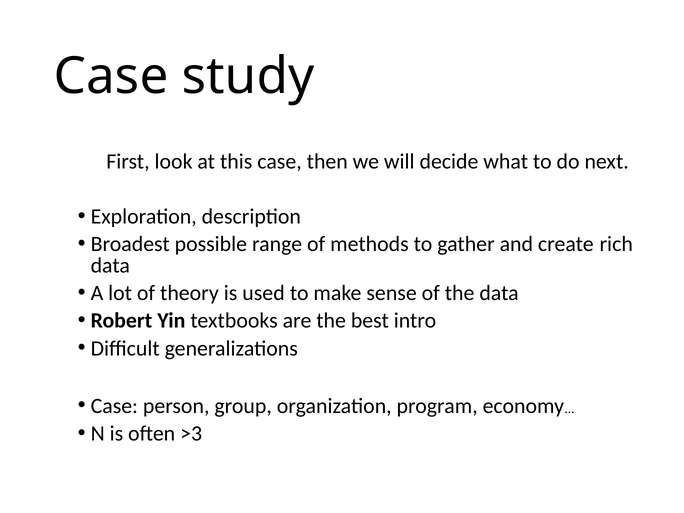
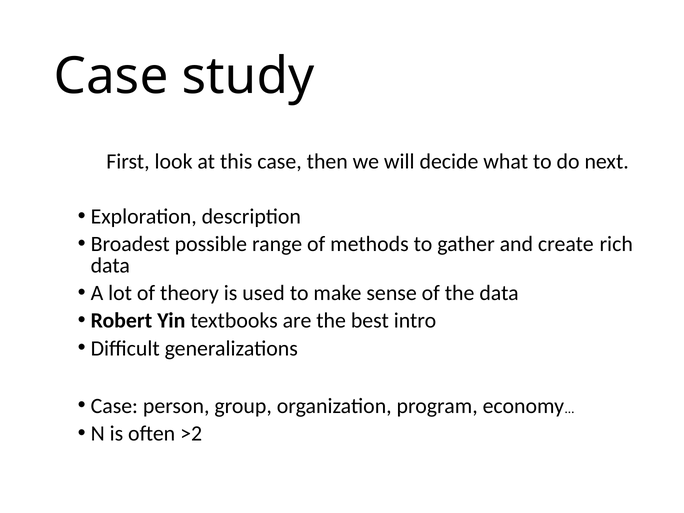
>3: >3 -> >2
